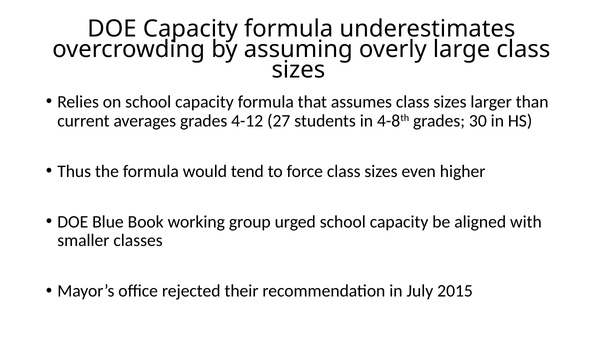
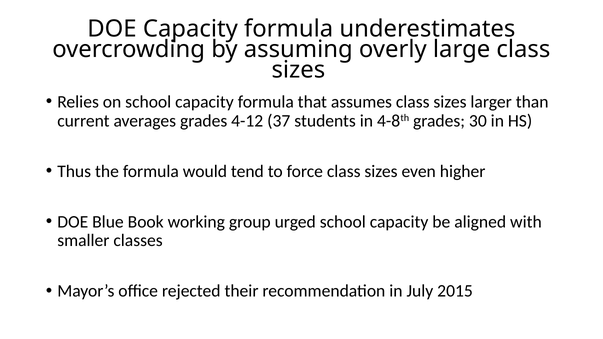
27: 27 -> 37
